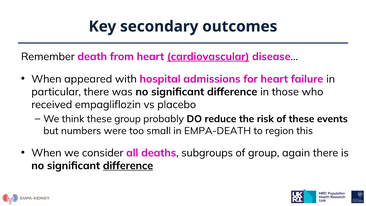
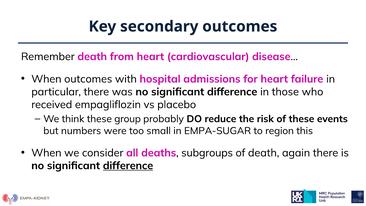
cardiovascular underline: present -> none
When appeared: appeared -> outcomes
EMPA-DEATH: EMPA-DEATH -> EMPA-SUGAR
of group: group -> death
